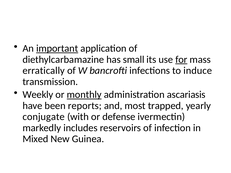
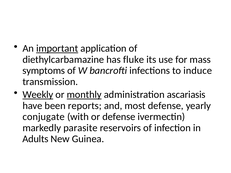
small: small -> fluke
for underline: present -> none
erratically: erratically -> symptoms
Weekly underline: none -> present
most trapped: trapped -> defense
includes: includes -> parasite
Mixed: Mixed -> Adults
